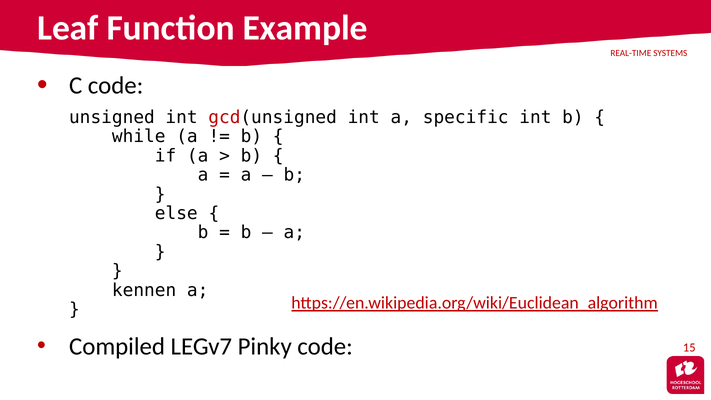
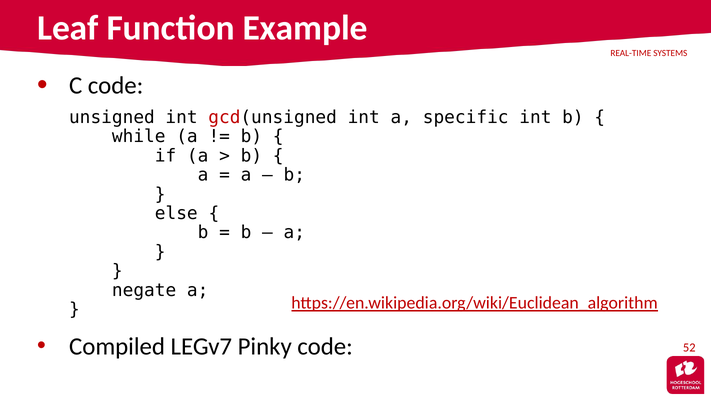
kennen: kennen -> negate
15: 15 -> 52
